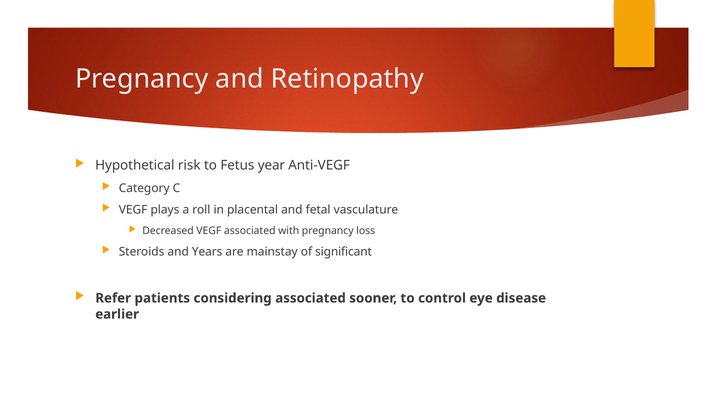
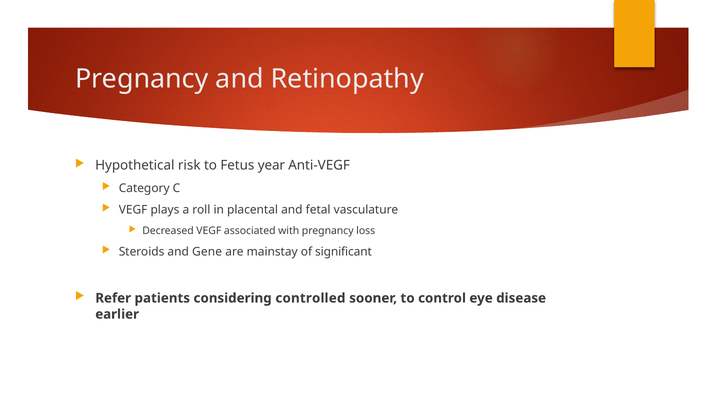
Years: Years -> Gene
considering associated: associated -> controlled
